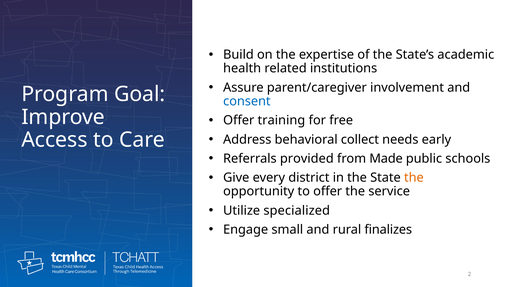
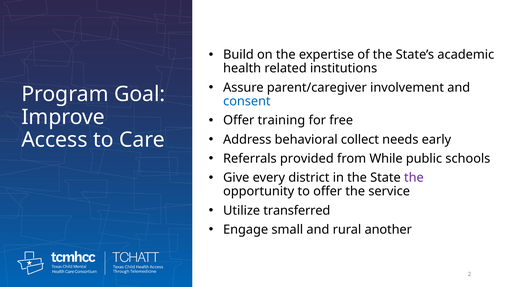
Made: Made -> While
the at (414, 178) colour: orange -> purple
specialized: specialized -> transferred
finalizes: finalizes -> another
